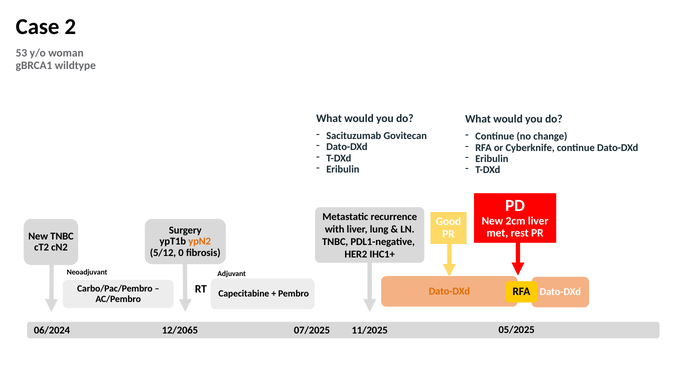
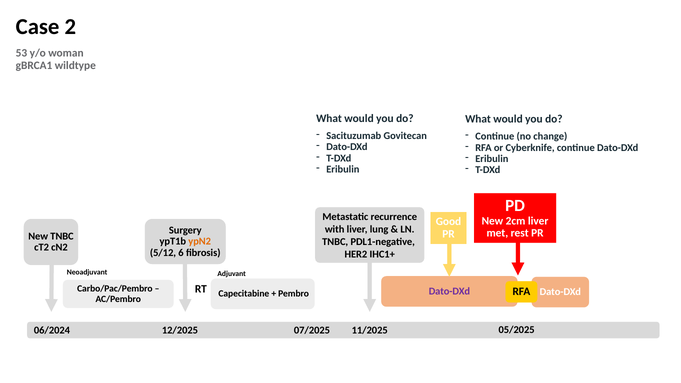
0: 0 -> 6
Dato-DXd at (449, 291) colour: orange -> purple
12/2065: 12/2065 -> 12/2025
